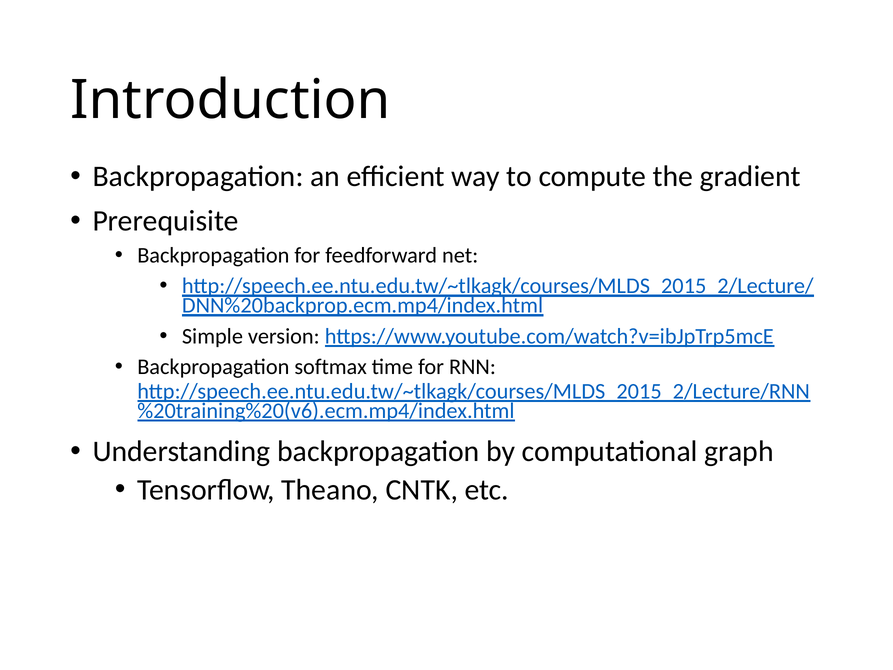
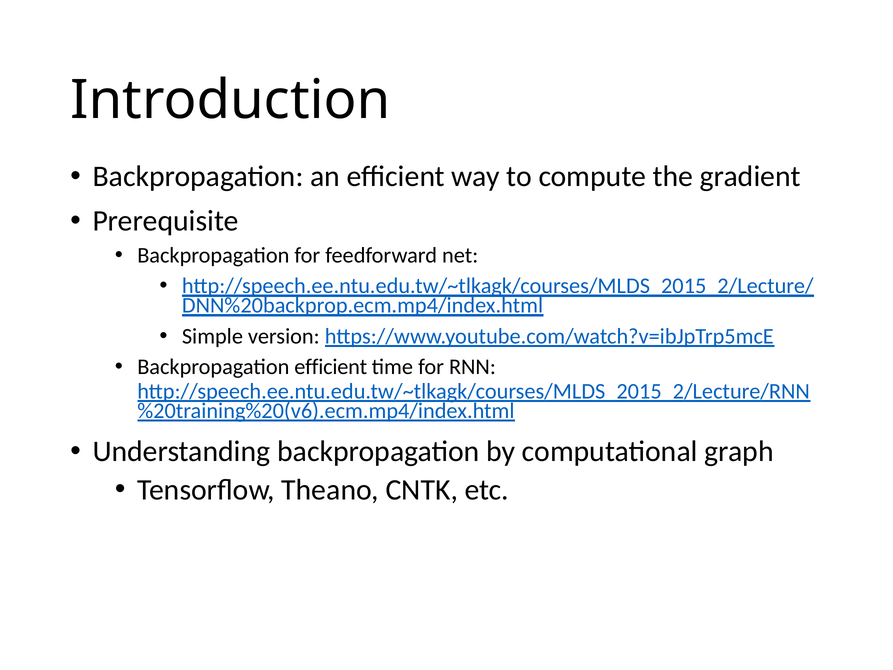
Backpropagation softmax: softmax -> efficient
